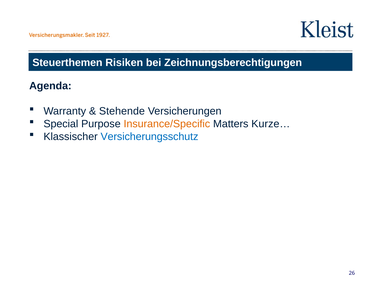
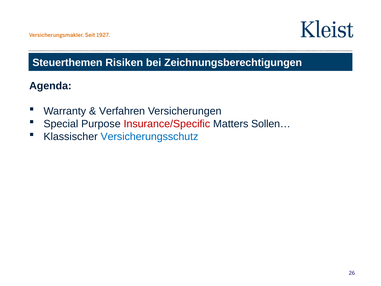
Stehende: Stehende -> Verfahren
Insurance/Specific colour: orange -> red
Kurze…: Kurze… -> Sollen…
